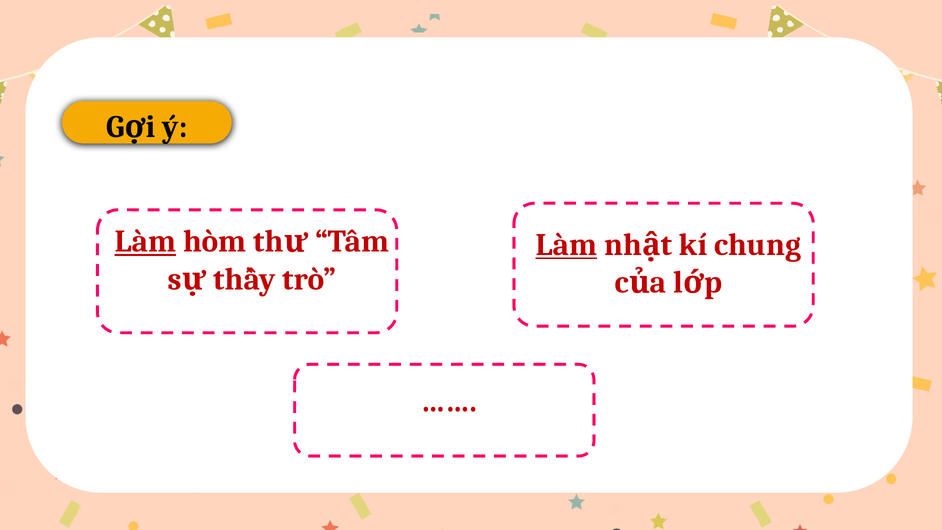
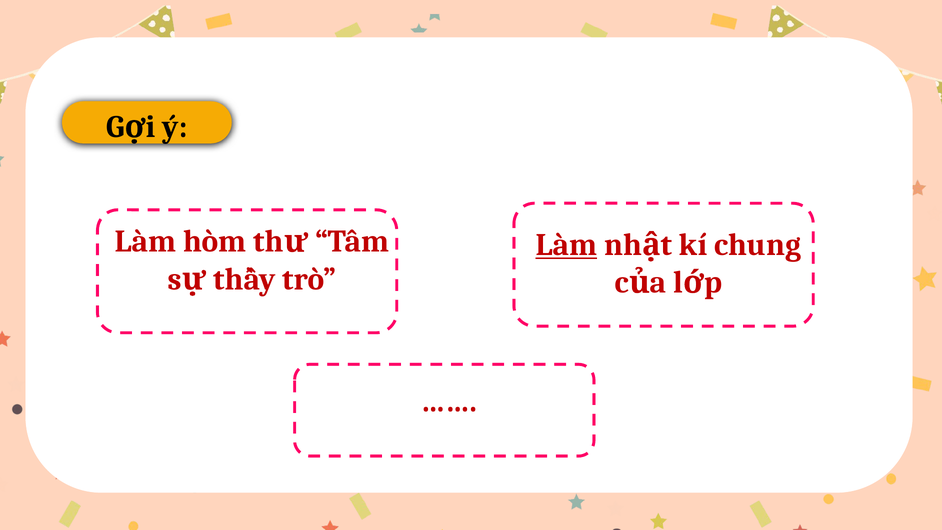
Làm at (145, 241) underline: present -> none
